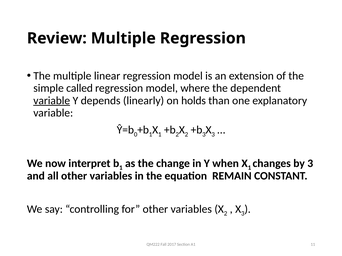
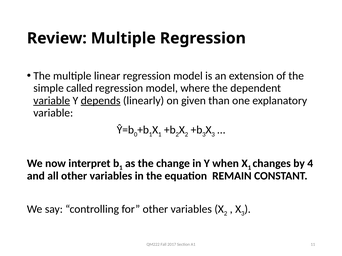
depends underline: none -> present
holds: holds -> given
by 3: 3 -> 4
